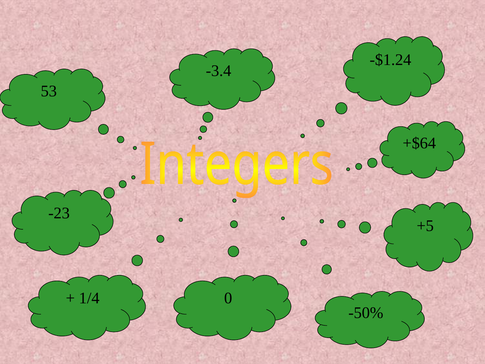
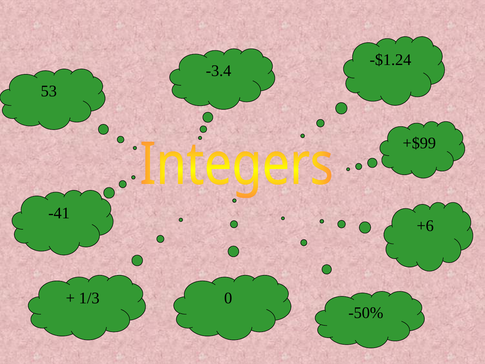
+$64: +$64 -> +$99
-23: -23 -> -41
+5: +5 -> +6
1/4: 1/4 -> 1/3
